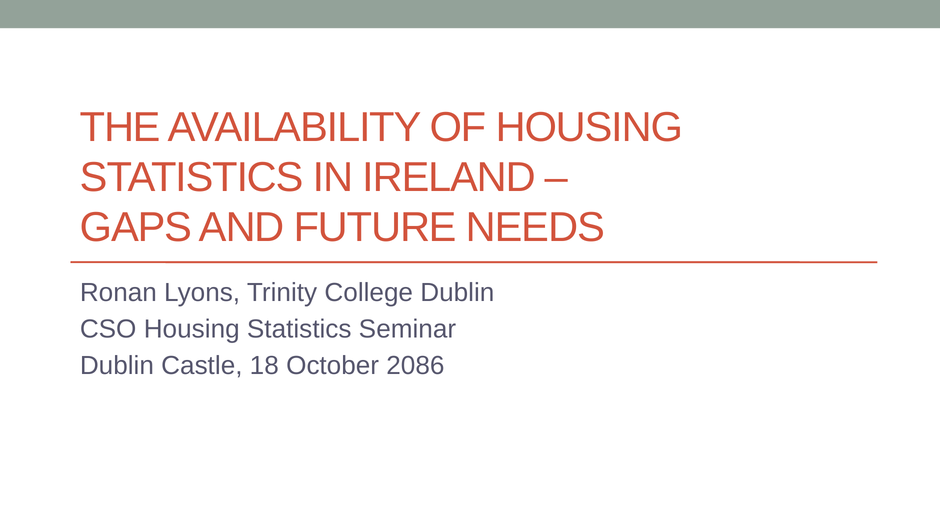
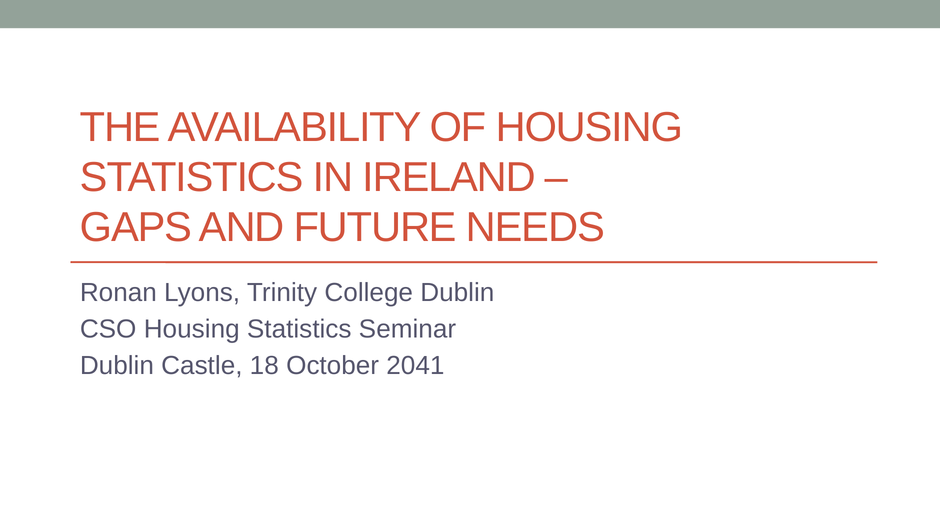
2086: 2086 -> 2041
